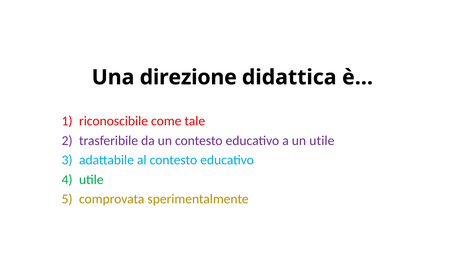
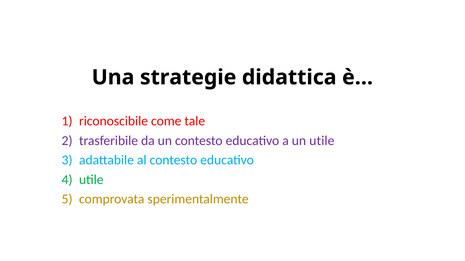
direzione: direzione -> strategie
